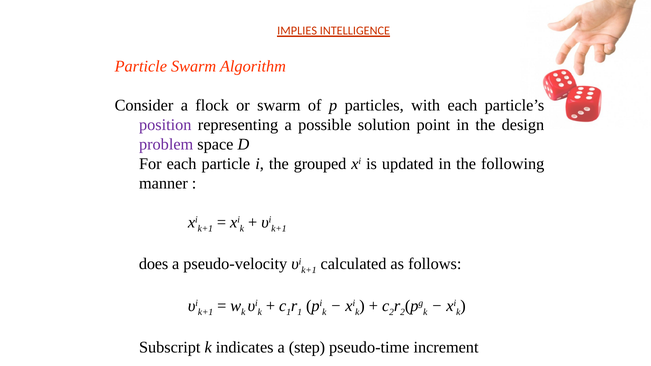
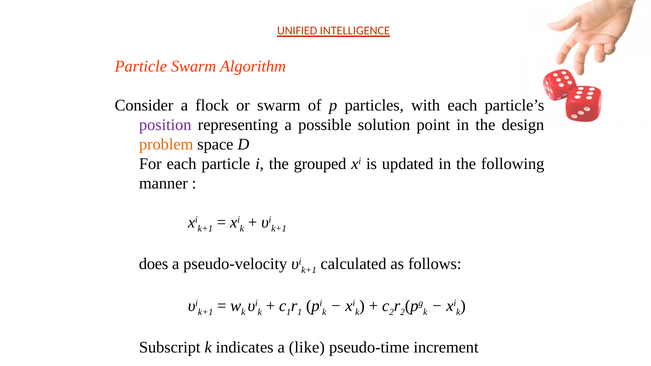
IMPLIES: IMPLIES -> UNIFIED
problem colour: purple -> orange
step: step -> like
